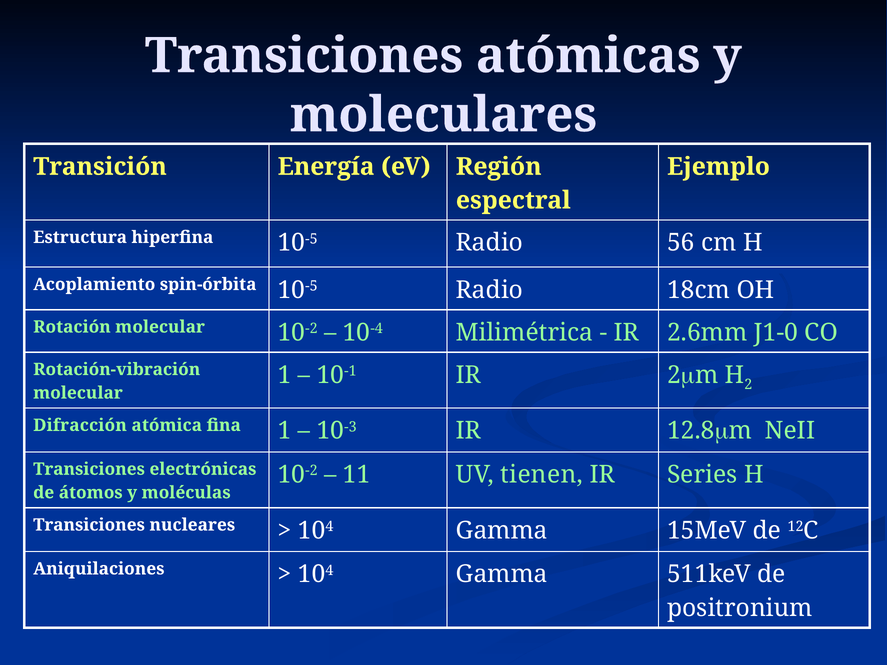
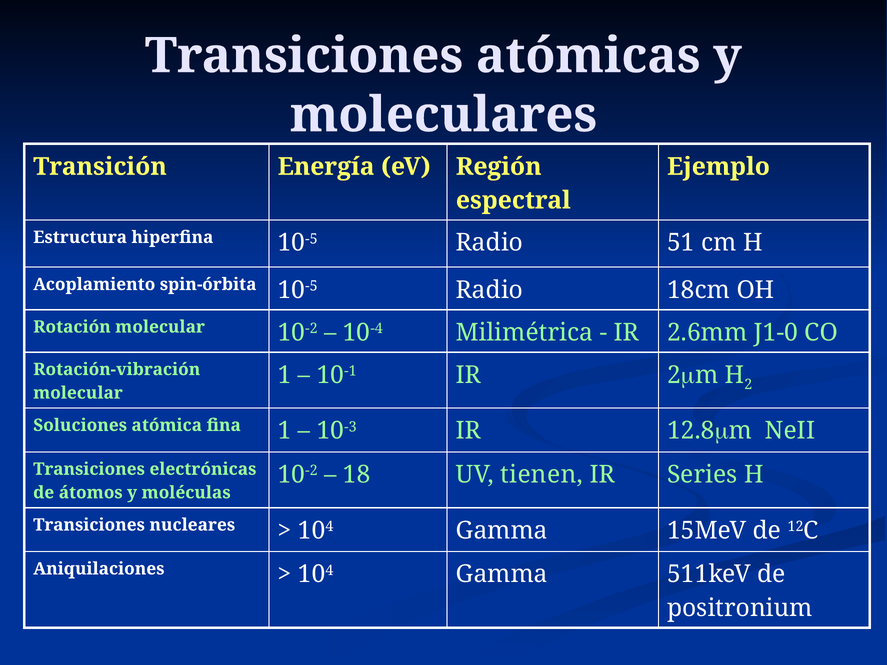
56: 56 -> 51
Difracción: Difracción -> Soluciones
11: 11 -> 18
